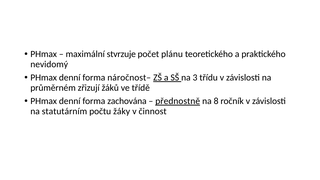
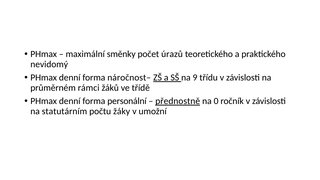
stvrzuje: stvrzuje -> směnky
plánu: plánu -> úrazů
3: 3 -> 9
zřizují: zřizují -> rámci
zachována: zachována -> personální
8: 8 -> 0
činnost: činnost -> umožní
